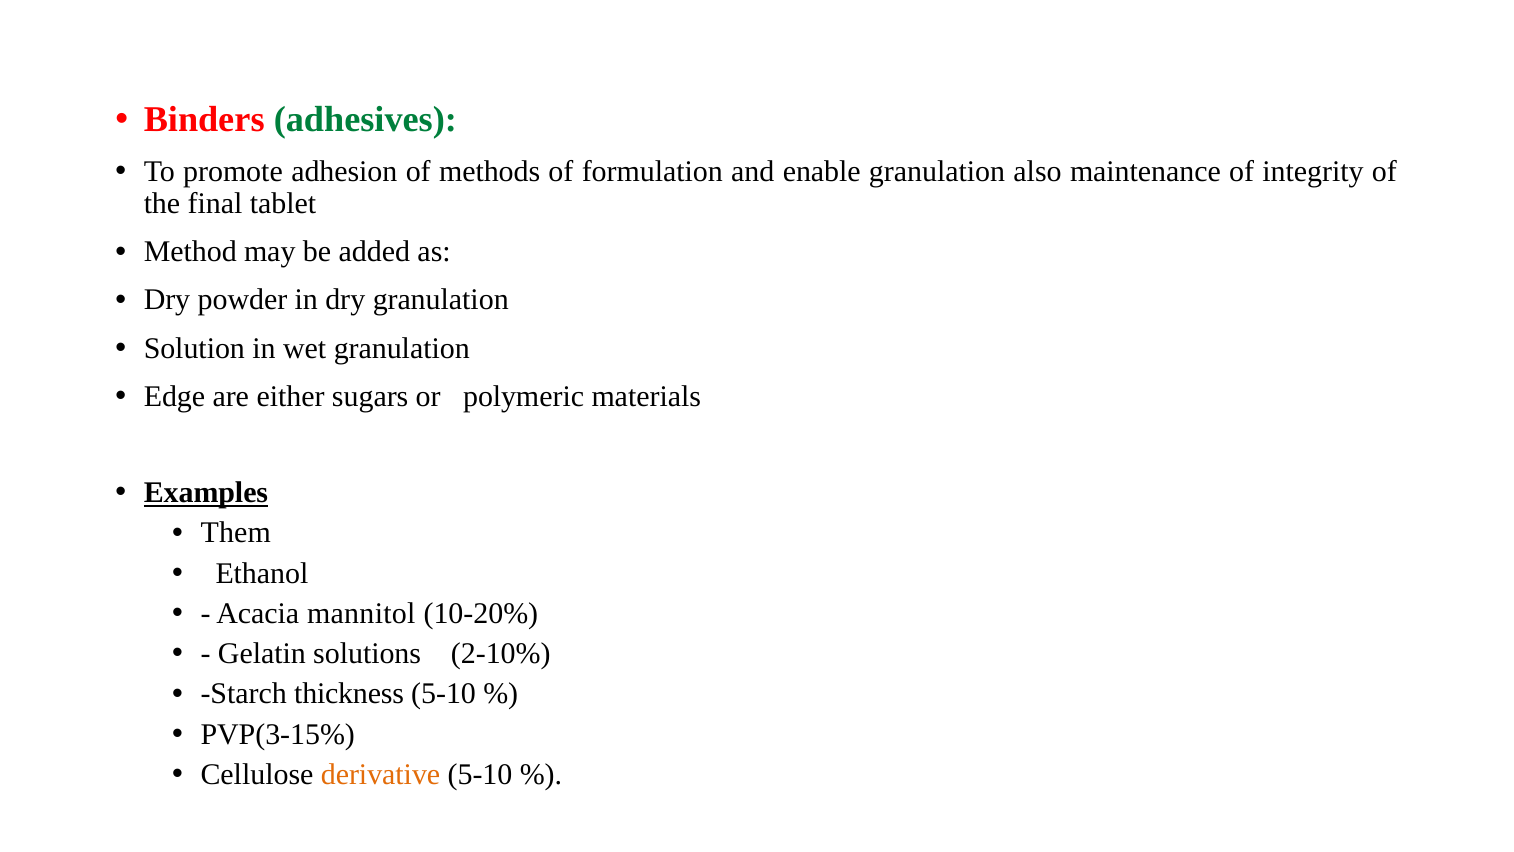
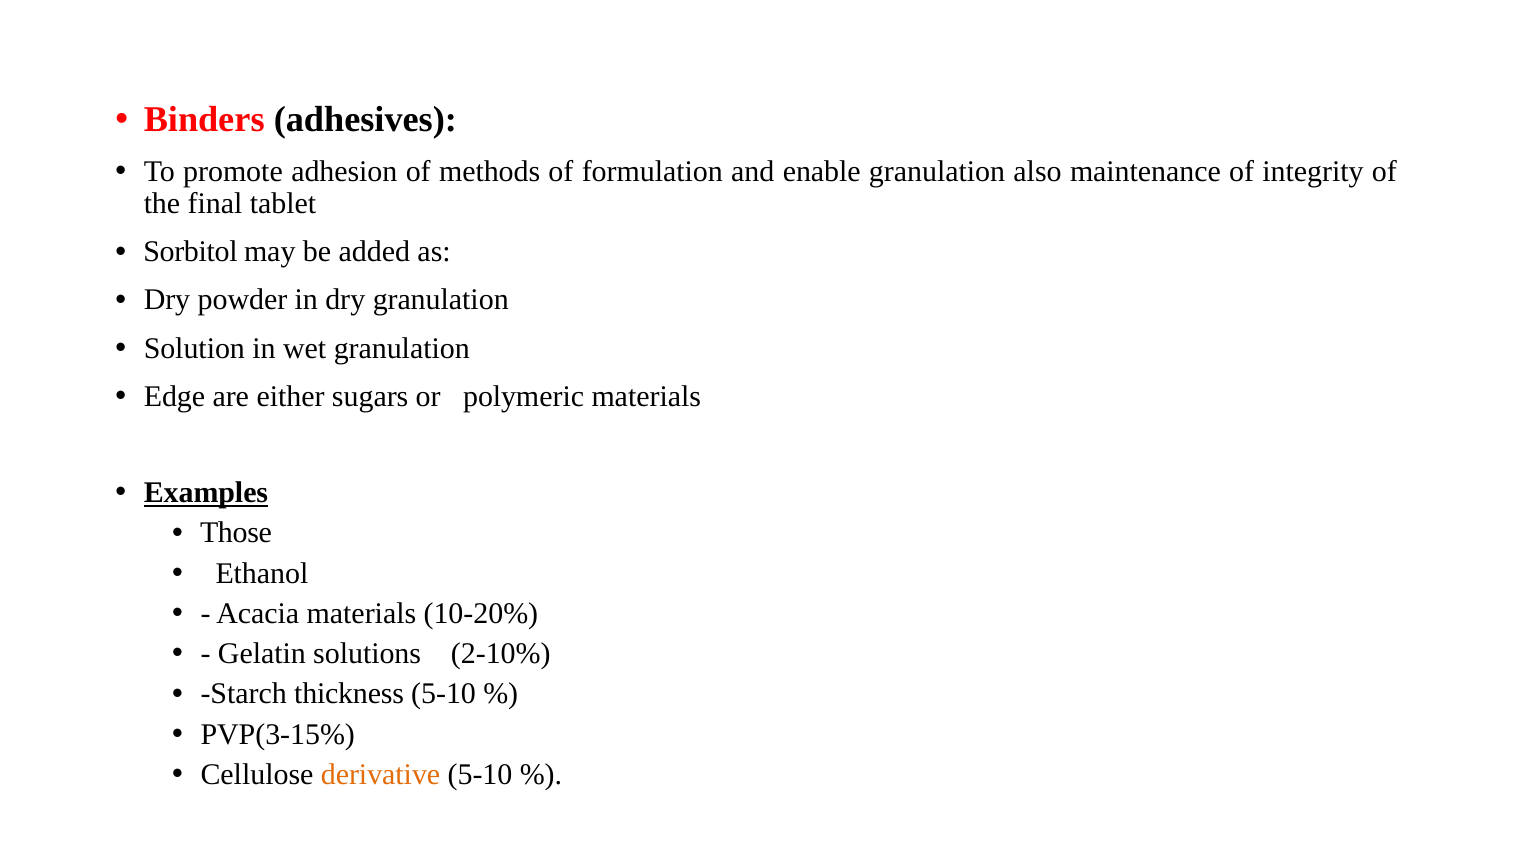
adhesives colour: green -> black
Method: Method -> Sorbitol
Them: Them -> Those
Acacia mannitol: mannitol -> materials
